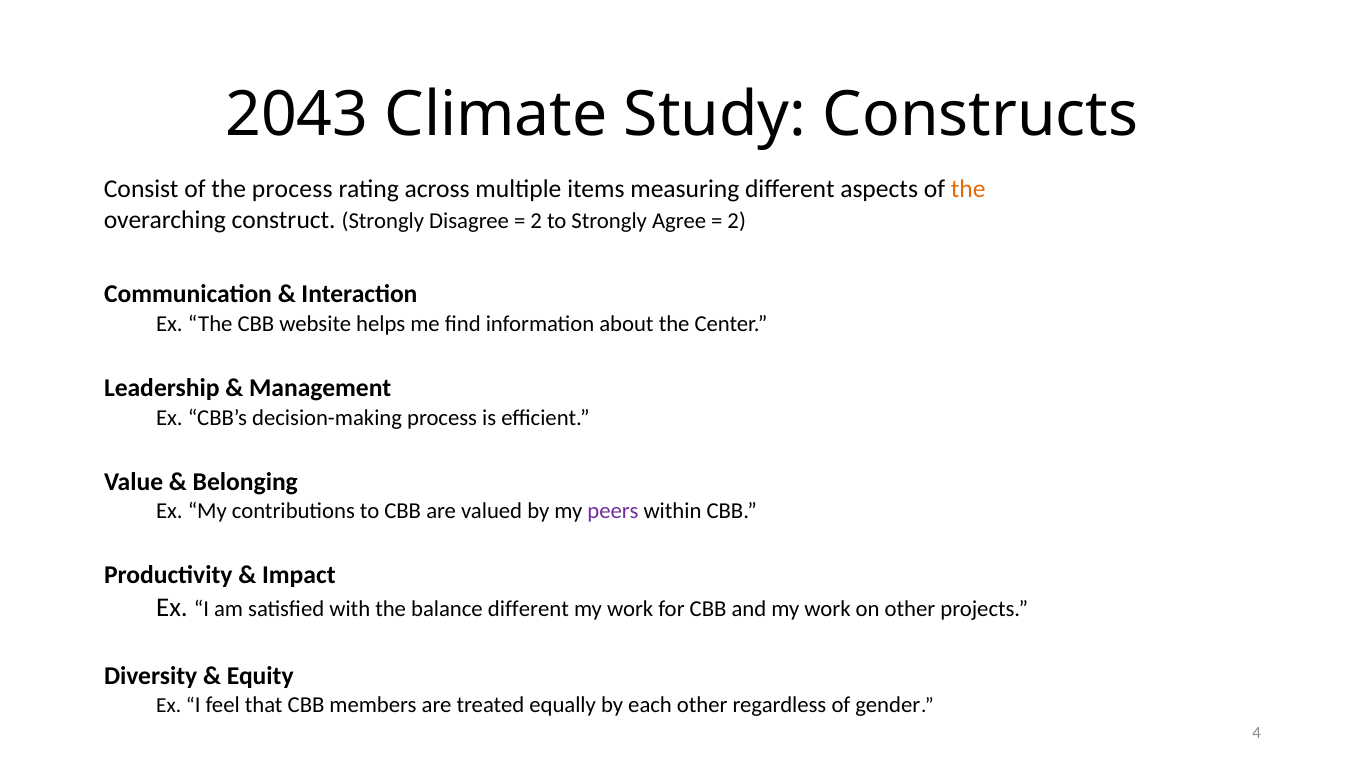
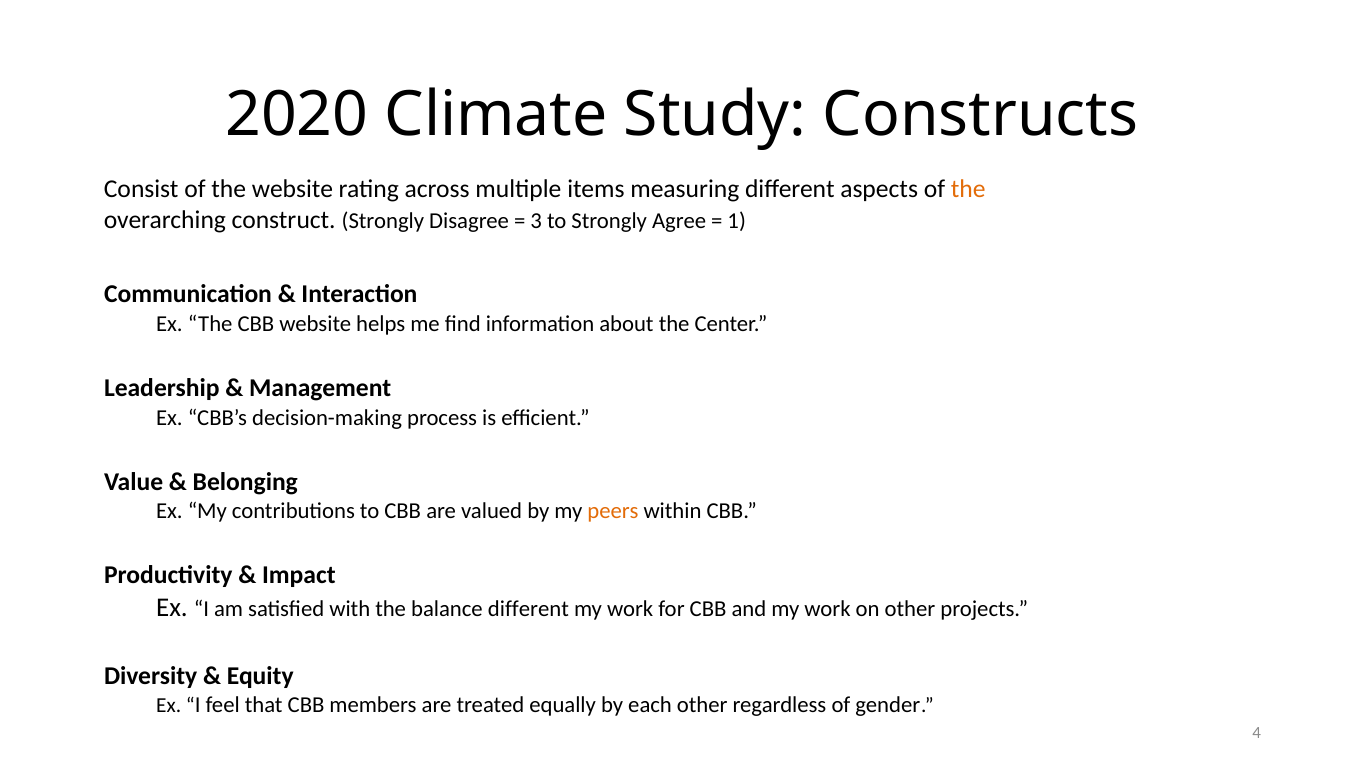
2043: 2043 -> 2020
the process: process -> website
2 at (536, 221): 2 -> 3
2 at (737, 221): 2 -> 1
peers colour: purple -> orange
